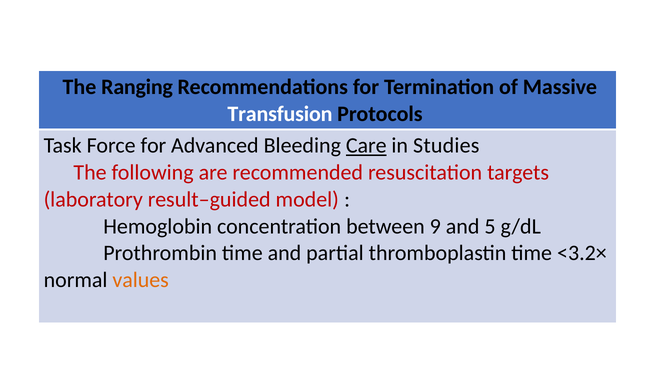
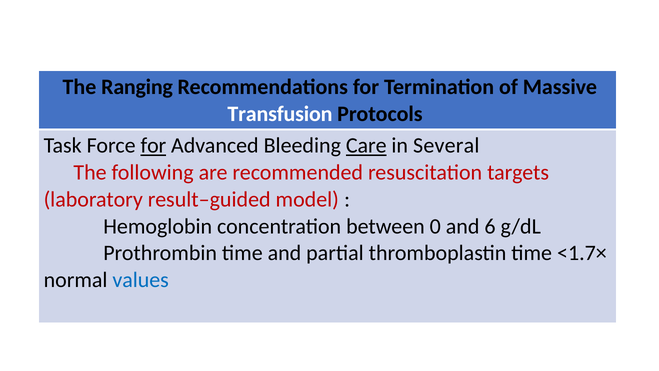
for at (153, 146) underline: none -> present
Studies: Studies -> Several
9: 9 -> 0
5: 5 -> 6
<3.2×: <3.2× -> <1.7×
values colour: orange -> blue
